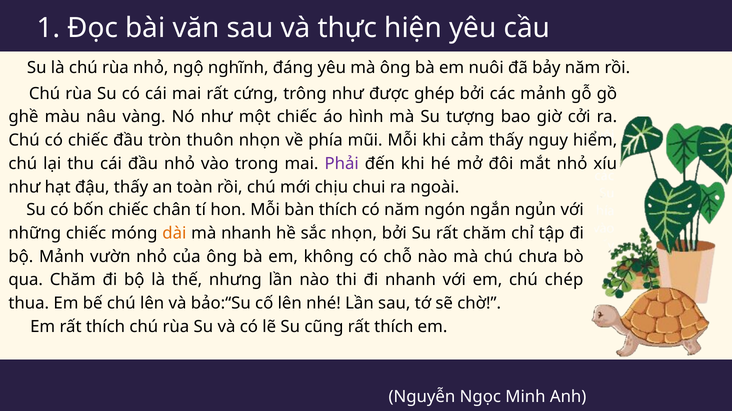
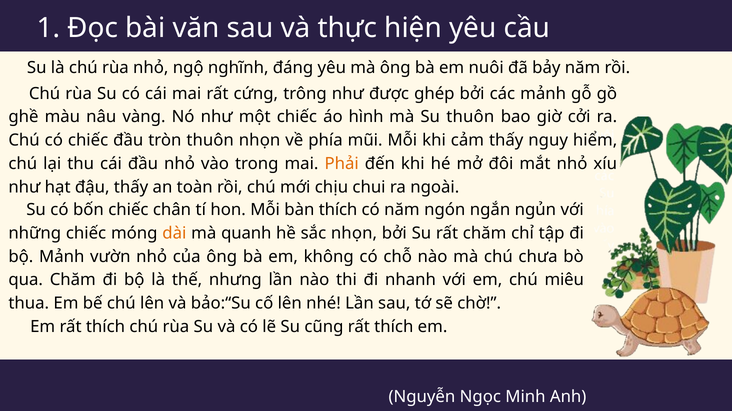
Su tượng: tượng -> thuôn
Phải colour: purple -> orange
mà nhanh: nhanh -> quanh
chép: chép -> miêu
